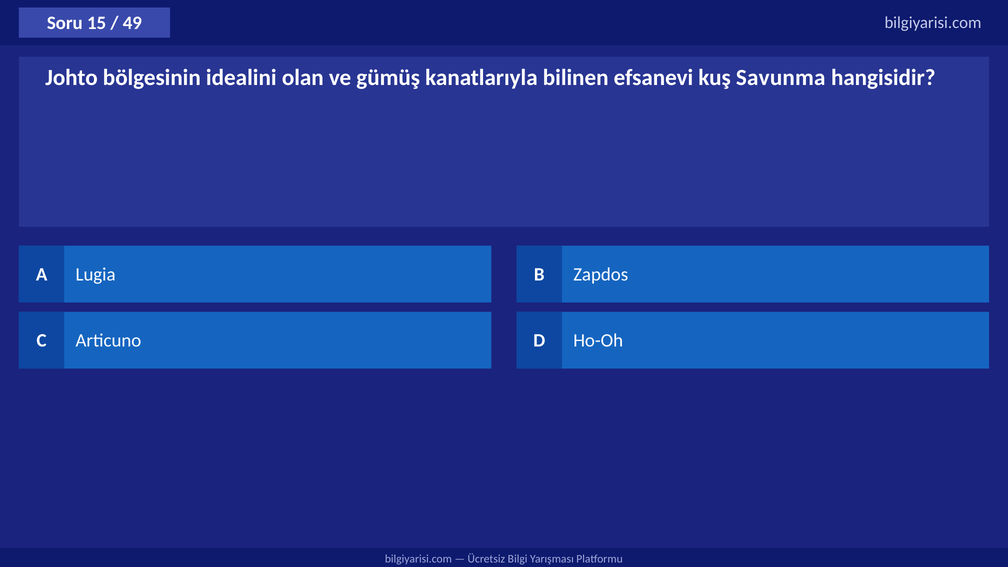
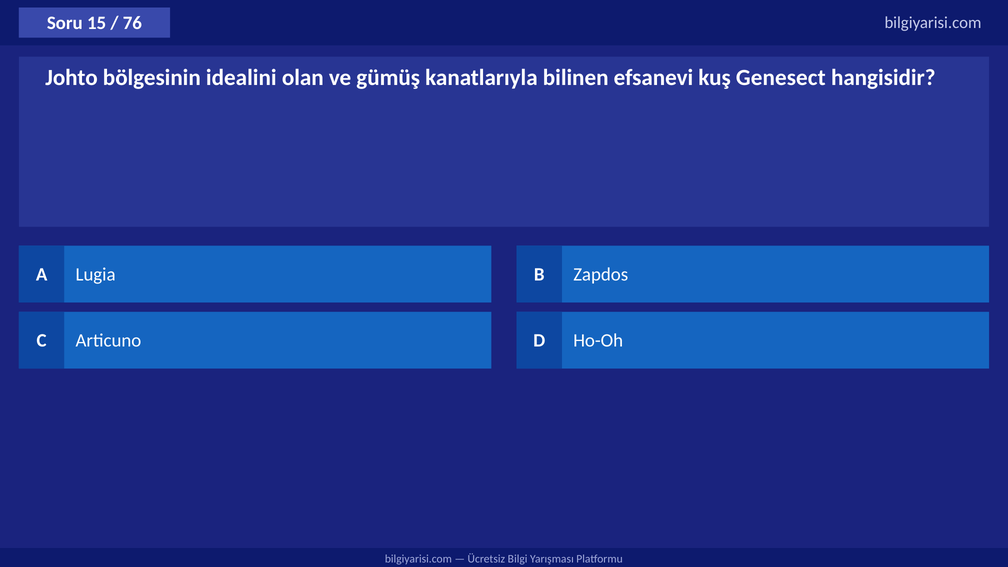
49: 49 -> 76
Savunma: Savunma -> Genesect
